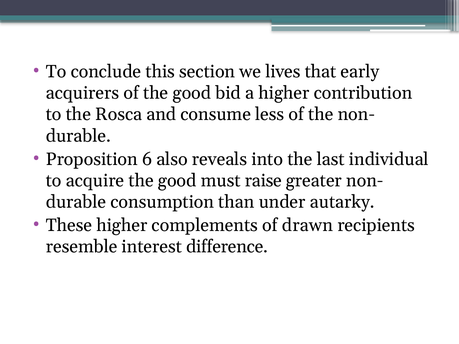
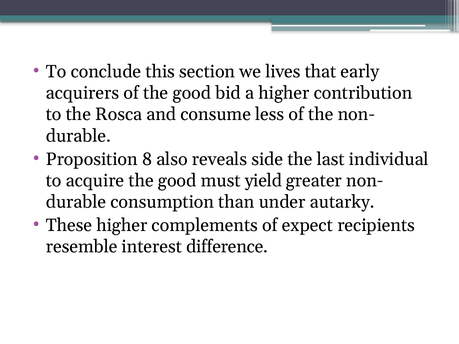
6: 6 -> 8
into: into -> side
raise: raise -> yield
drawn: drawn -> expect
